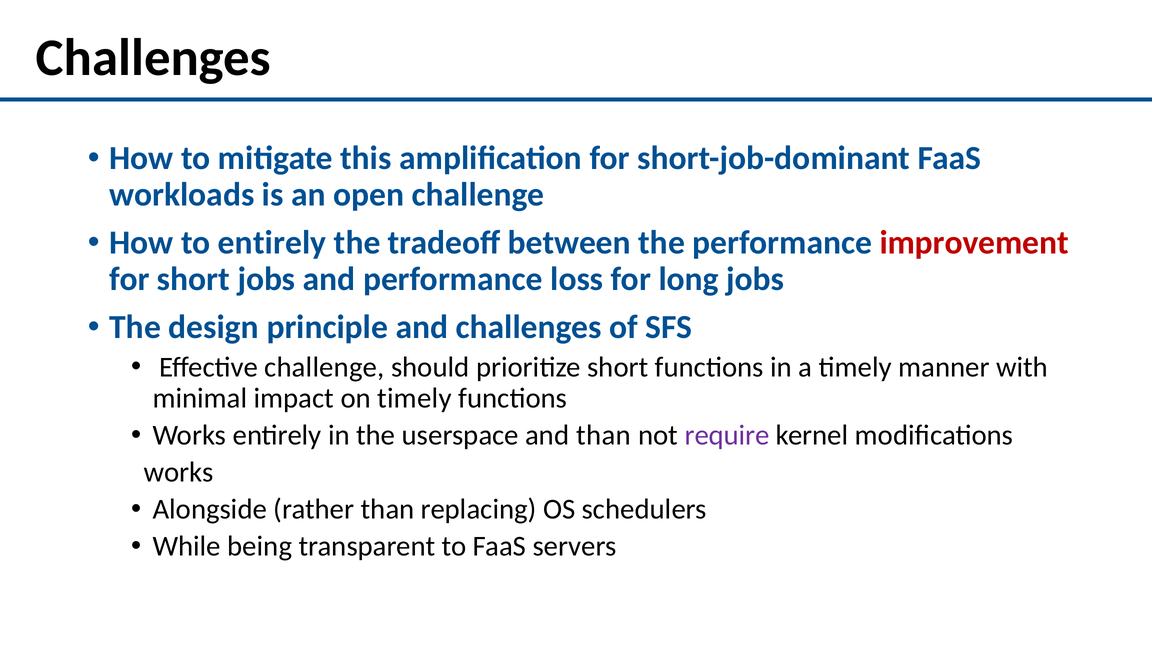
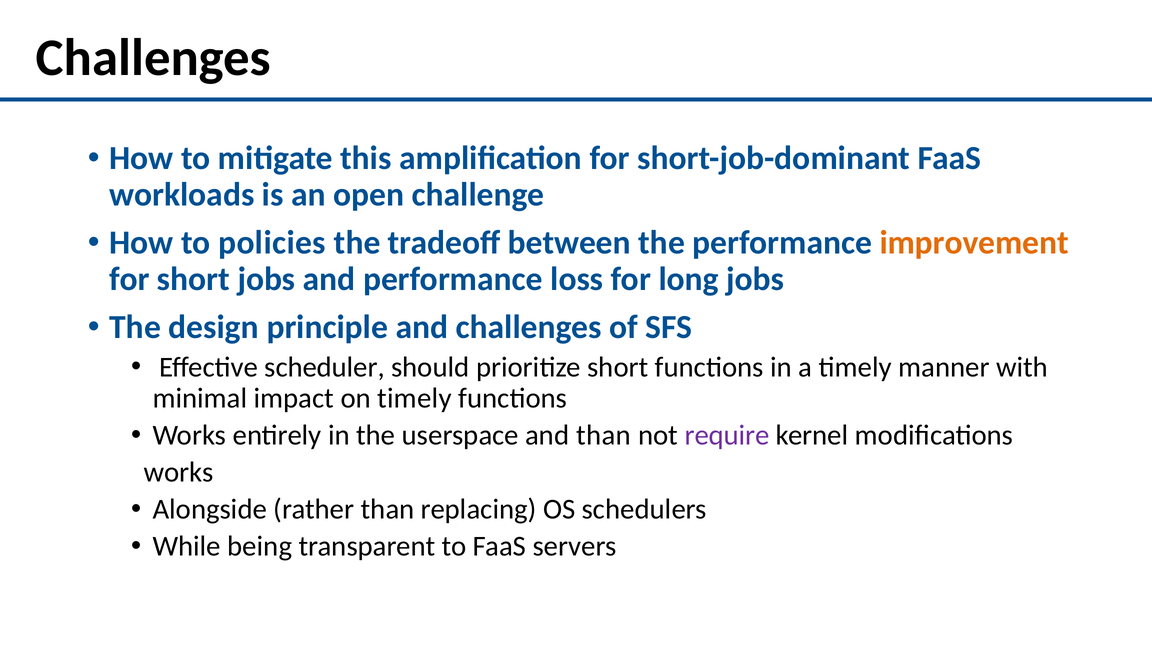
to entirely: entirely -> policies
improvement colour: red -> orange
Effective challenge: challenge -> scheduler
